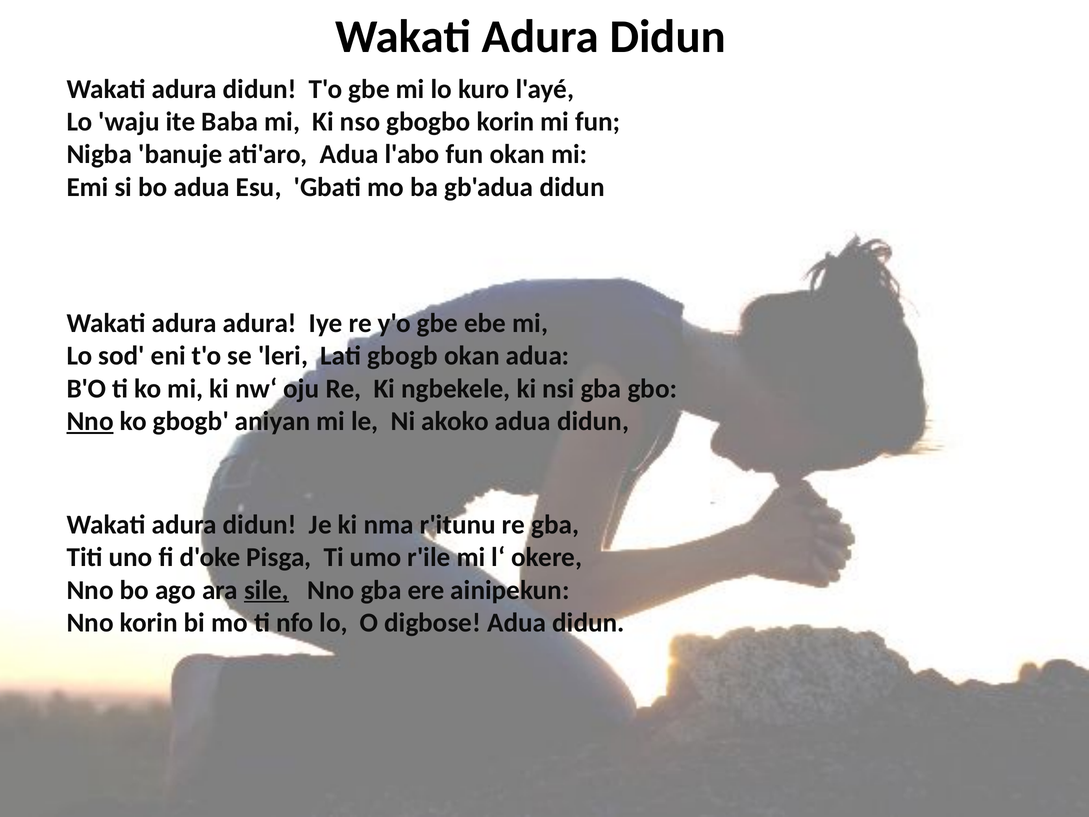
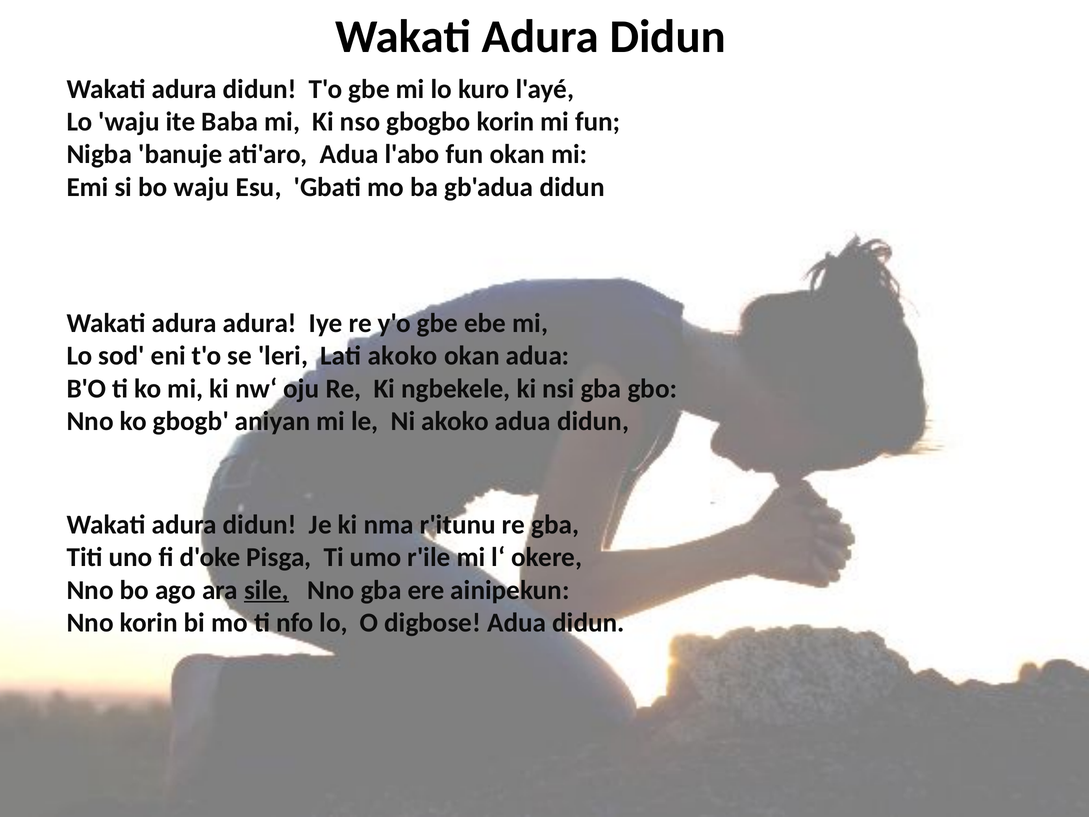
bo adua: adua -> waju
Lati gbogb: gbogb -> akoko
Nno at (90, 421) underline: present -> none
